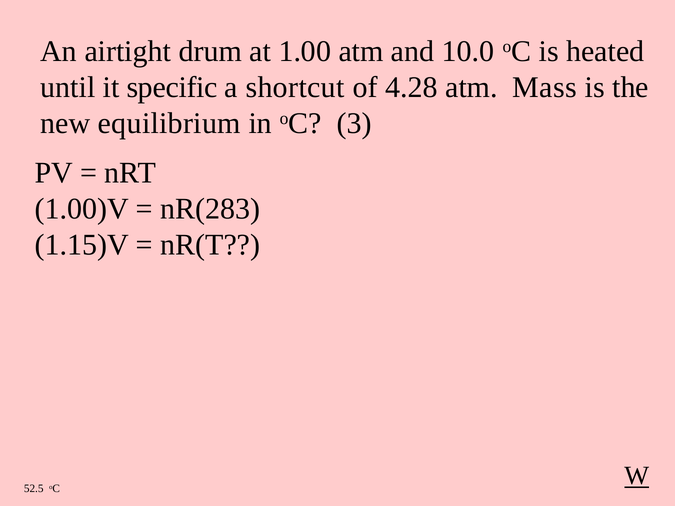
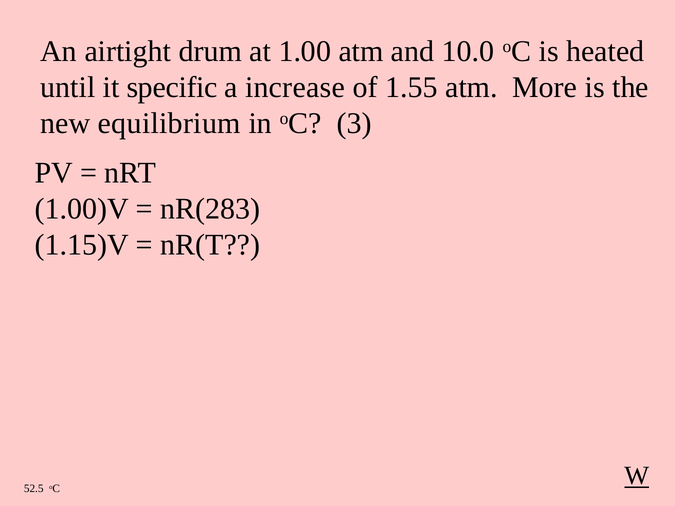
shortcut: shortcut -> increase
4.28: 4.28 -> 1.55
Mass: Mass -> More
